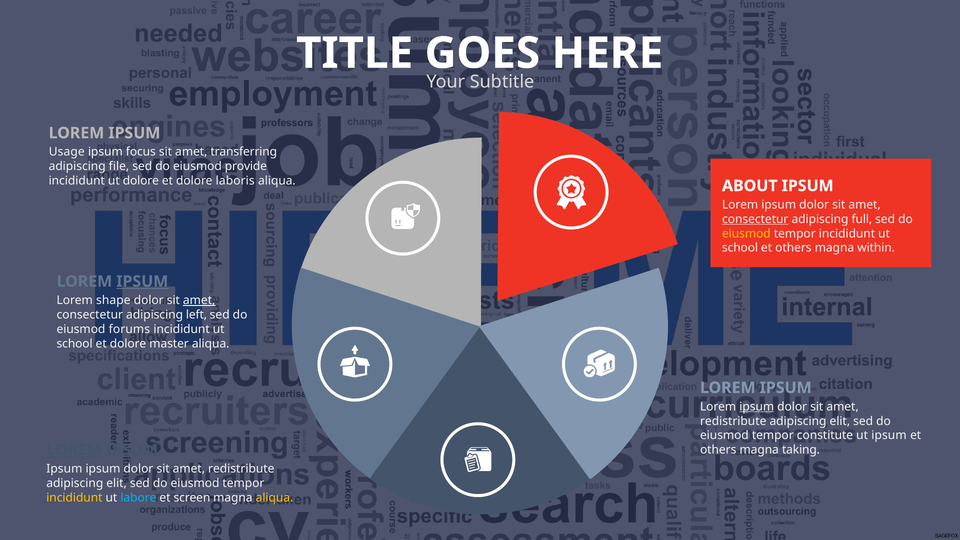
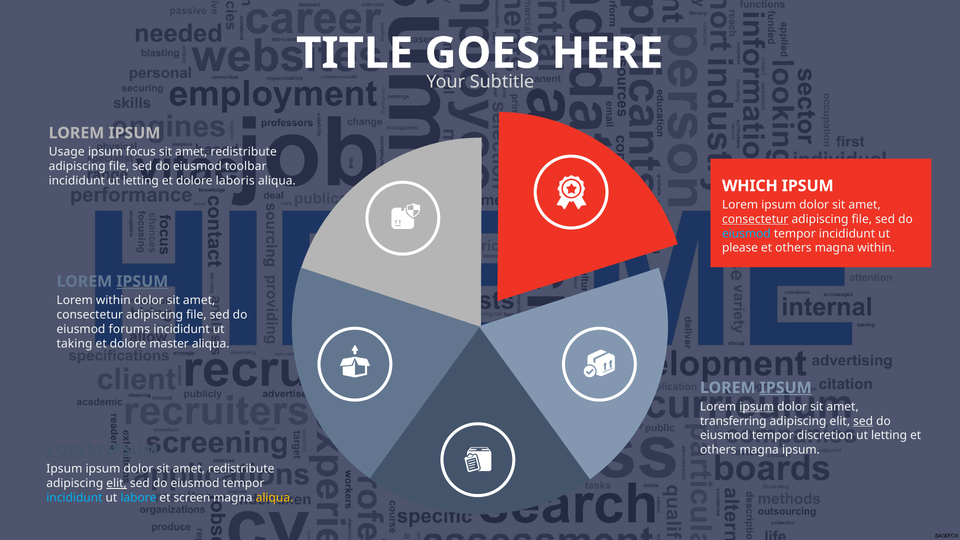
transferring at (244, 152): transferring -> redistribute
provide: provide -> toolbar
incididunt ut dolore: dolore -> letting
ABOUT: ABOUT -> WHICH
full at (862, 219): full -> file
eiusmod at (746, 234) colour: yellow -> light blue
school at (740, 248): school -> please
Lorem shape: shape -> within
amet at (199, 300) underline: present -> none
left at (196, 315): left -> file
school at (75, 344): school -> taking
IPSUM at (786, 388) underline: none -> present
redistribute at (733, 421): redistribute -> transferring
sed at (863, 421) underline: none -> present
constitute: constitute -> discretion
ipsum at (889, 435): ipsum -> letting
magna taking: taking -> ipsum
elit at (117, 483) underline: none -> present
incididunt at (74, 498) colour: yellow -> light blue
